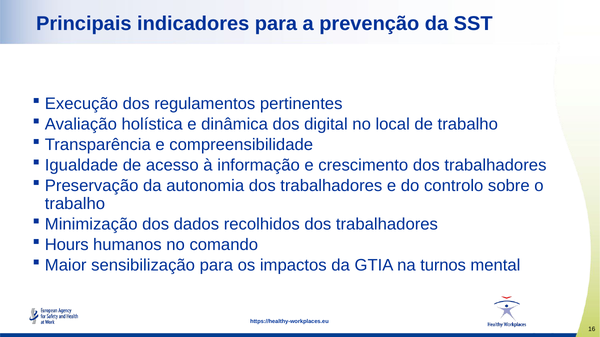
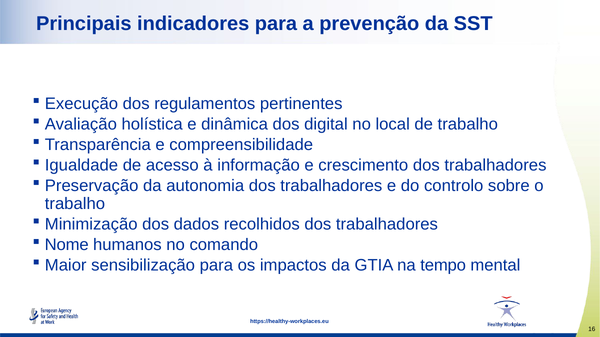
Hours: Hours -> Nome
turnos: turnos -> tempo
